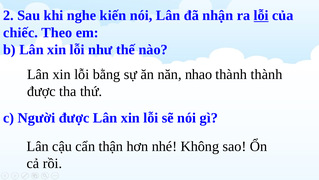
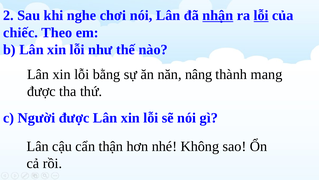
kiến: kiến -> chơi
nhận underline: none -> present
nhao: nhao -> nâng
thành thành: thành -> mang
